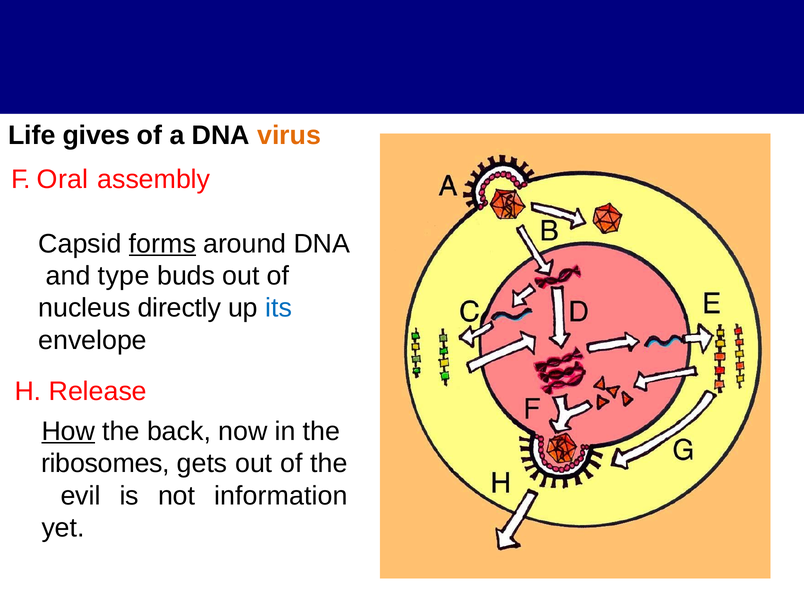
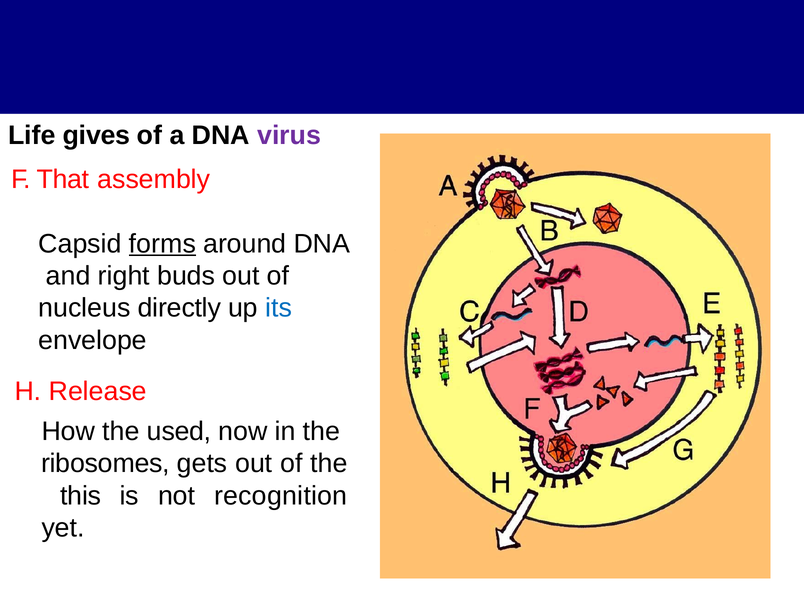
virus colour: orange -> purple
Oral: Oral -> That
type: type -> right
How underline: present -> none
back: back -> used
evil: evil -> this
information: information -> recognition
